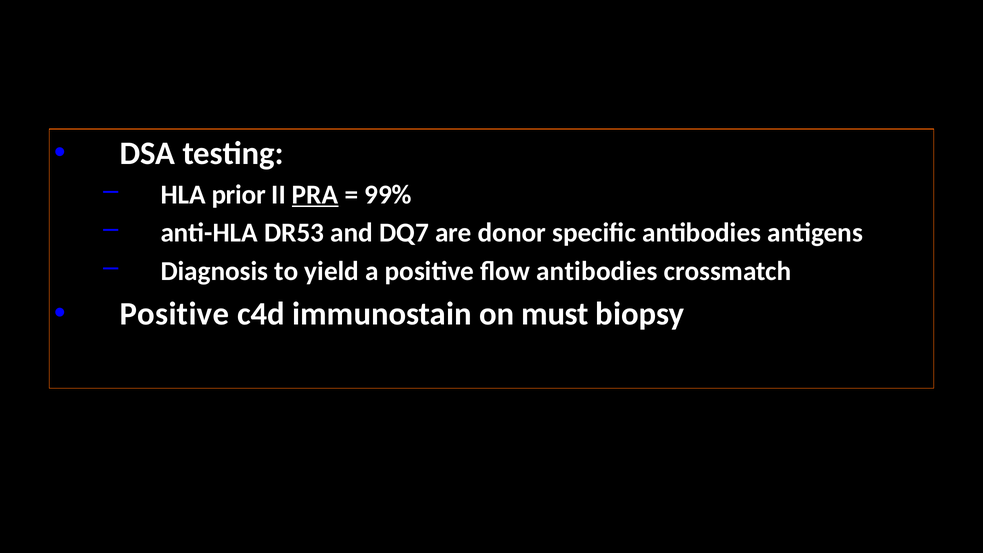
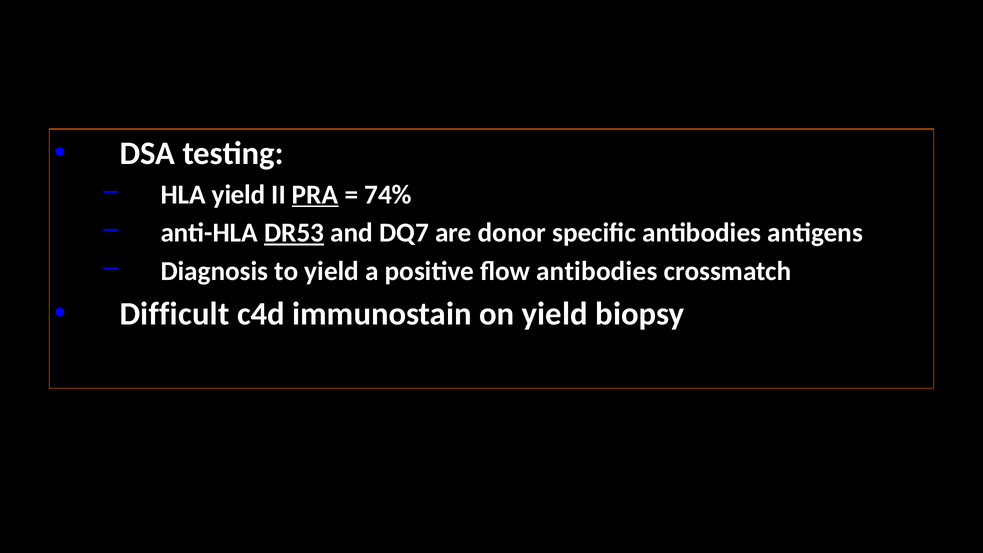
HLA prior: prior -> yield
99%: 99% -> 74%
DR53 underline: none -> present
Positive at (174, 314): Positive -> Difficult
on must: must -> yield
